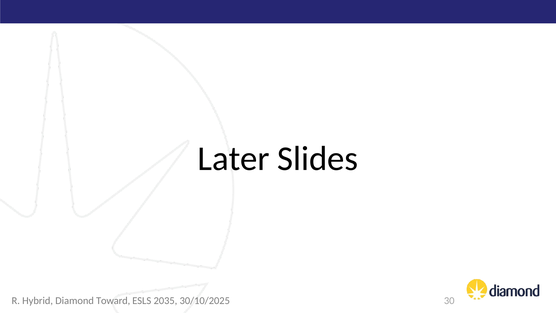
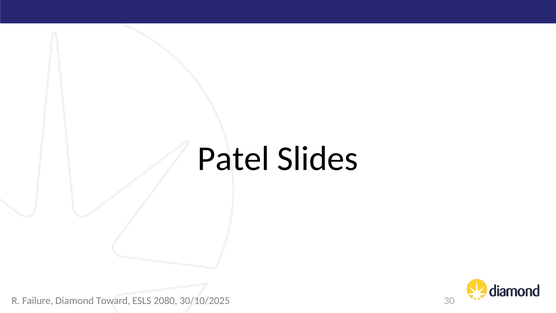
Later: Later -> Patel
Hybrid: Hybrid -> Failure
2035: 2035 -> 2080
